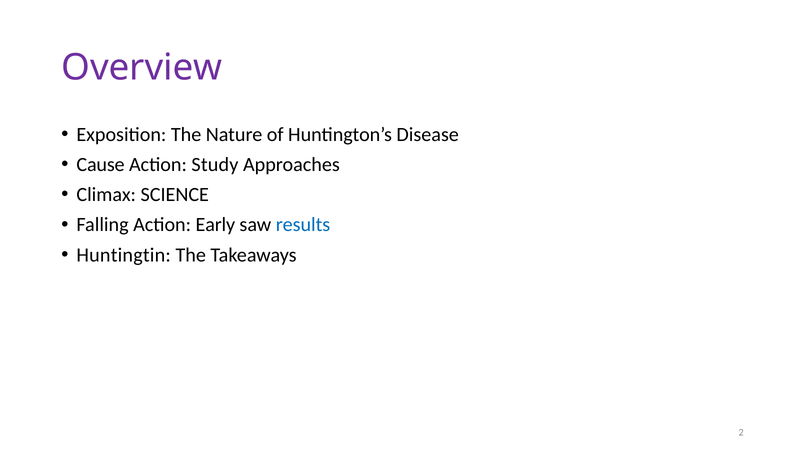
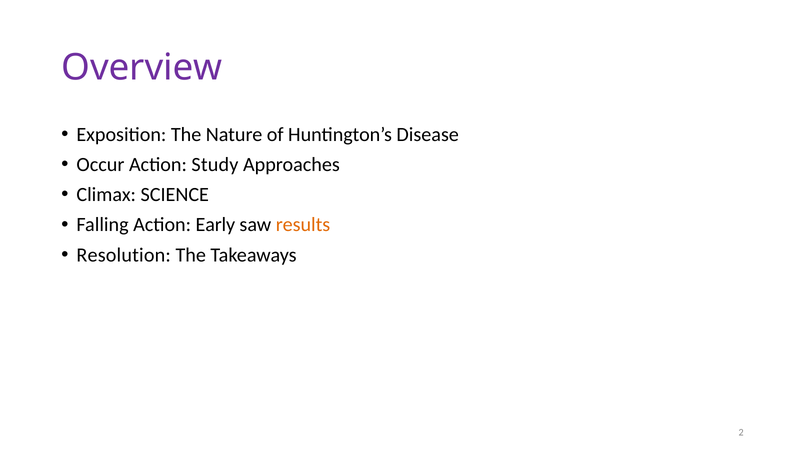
Cause: Cause -> Occur
results colour: blue -> orange
Huntingtin: Huntingtin -> Resolution
